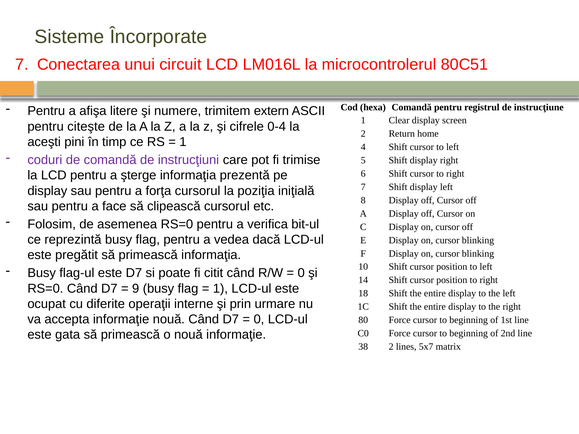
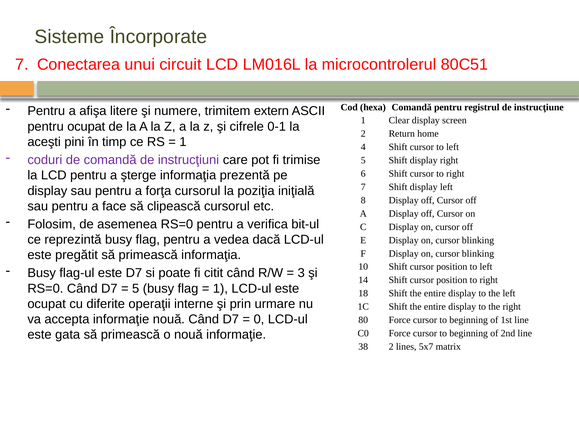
pentru citeşte: citeşte -> ocupat
0-4: 0-4 -> 0-1
0 at (301, 273): 0 -> 3
9 at (136, 289): 9 -> 5
